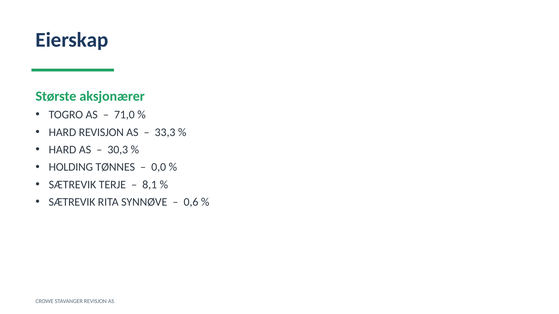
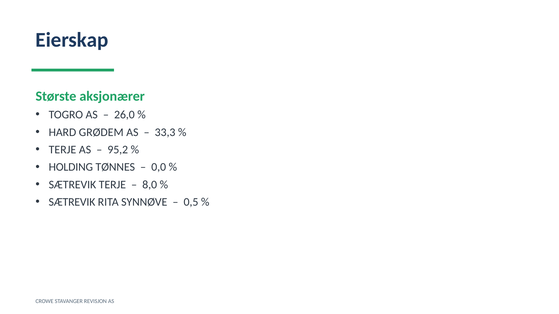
71,0: 71,0 -> 26,0
HARD REVISJON: REVISJON -> GRØDEM
HARD at (62, 150): HARD -> TERJE
30,3: 30,3 -> 95,2
8,1: 8,1 -> 8,0
0,6: 0,6 -> 0,5
